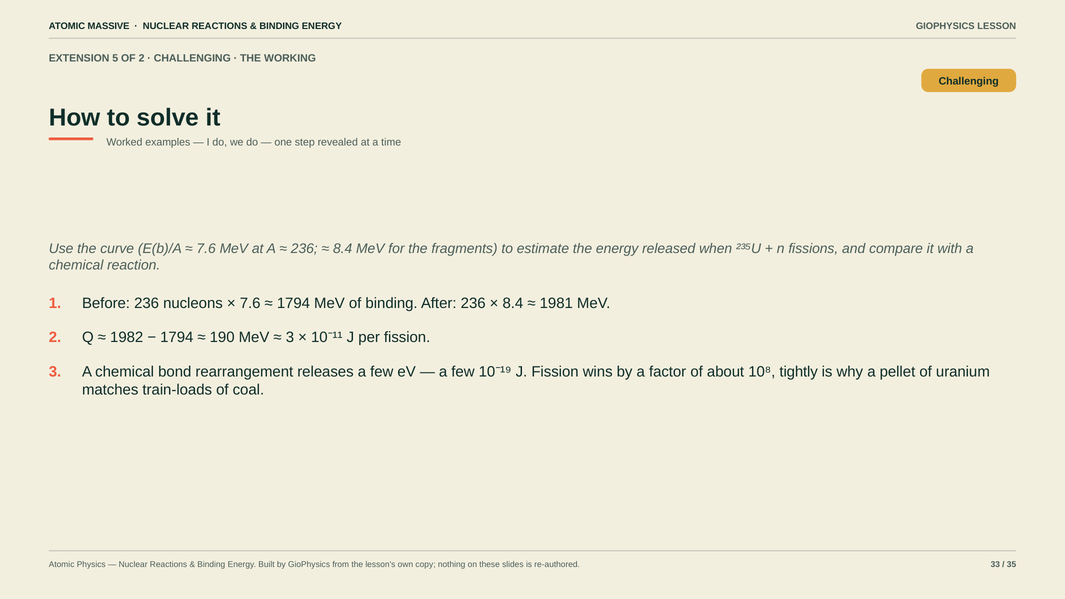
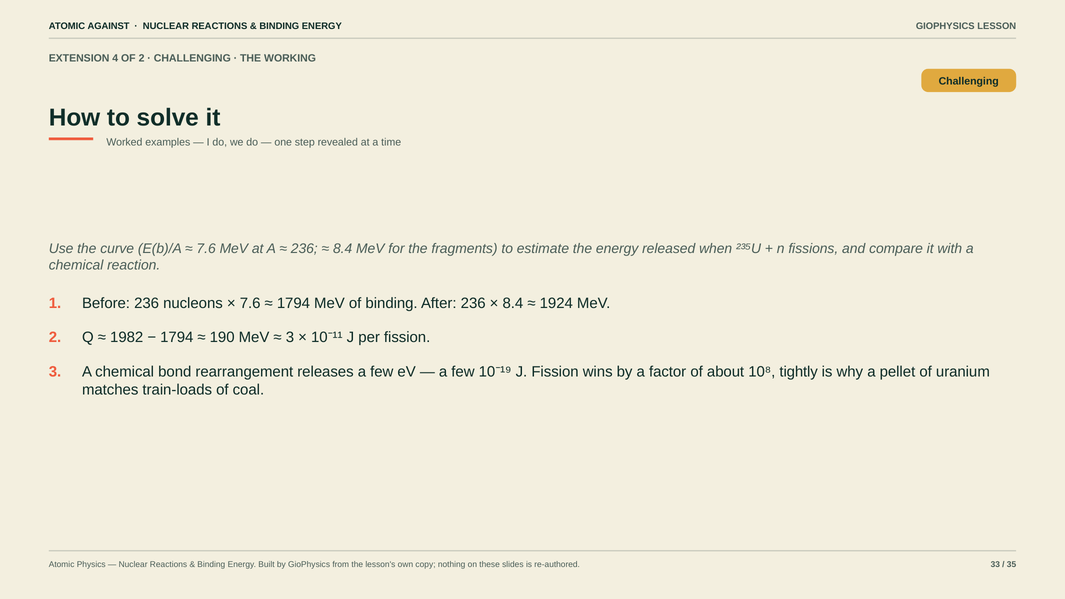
MASSIVE: MASSIVE -> AGAINST
5: 5 -> 4
1981: 1981 -> 1924
